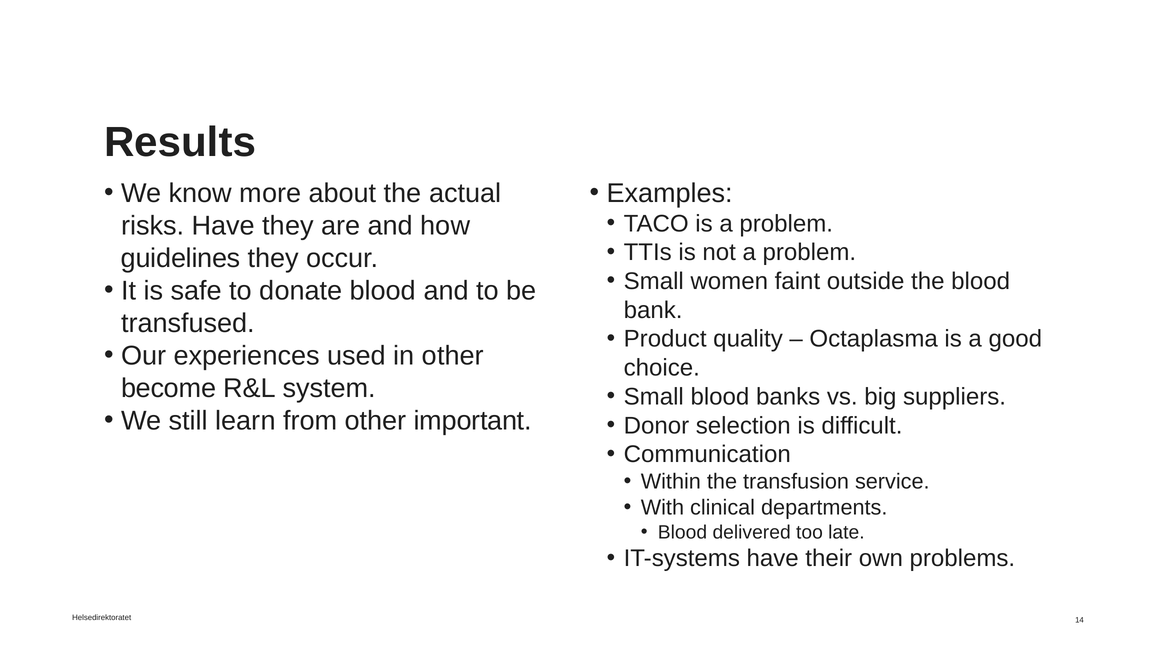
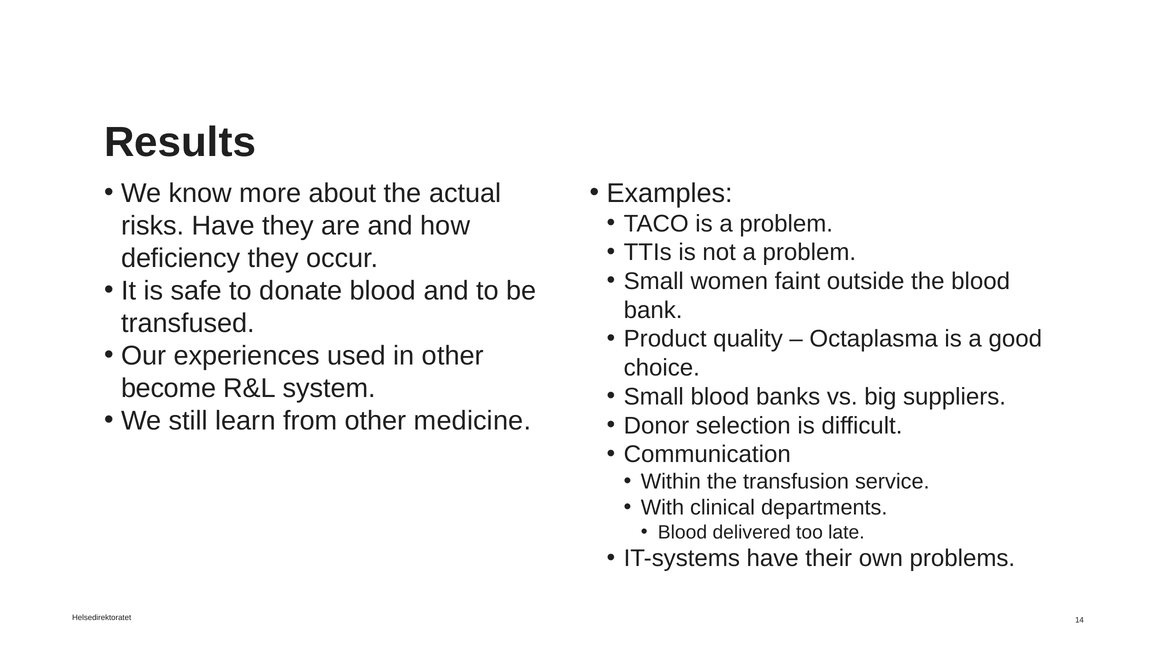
guidelines: guidelines -> deficiency
important: important -> medicine
